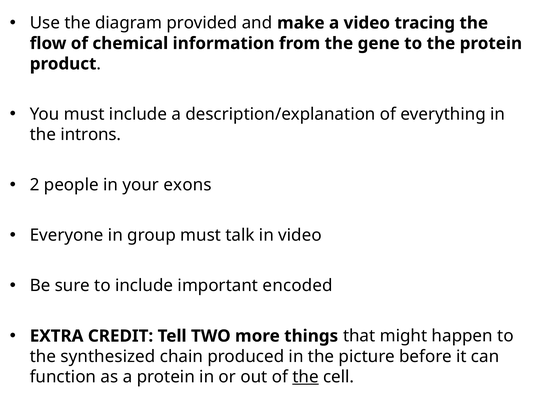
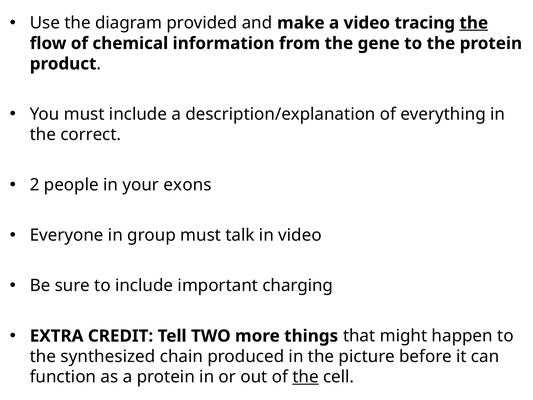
the at (474, 23) underline: none -> present
introns: introns -> correct
encoded: encoded -> charging
